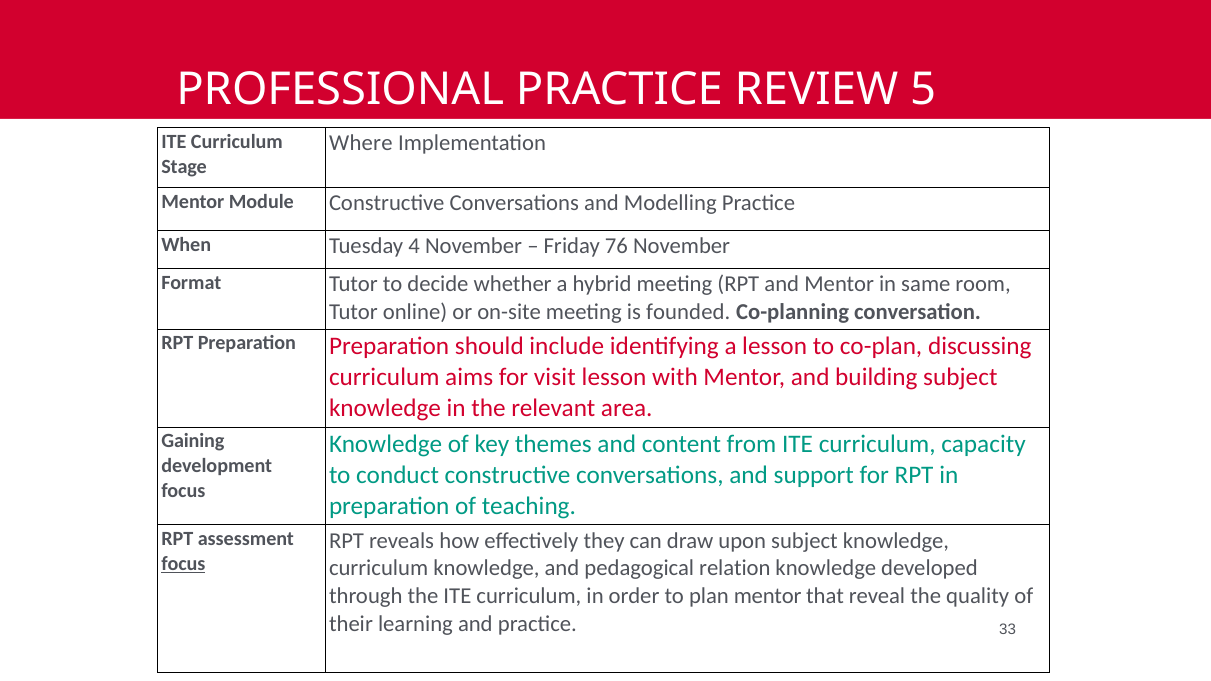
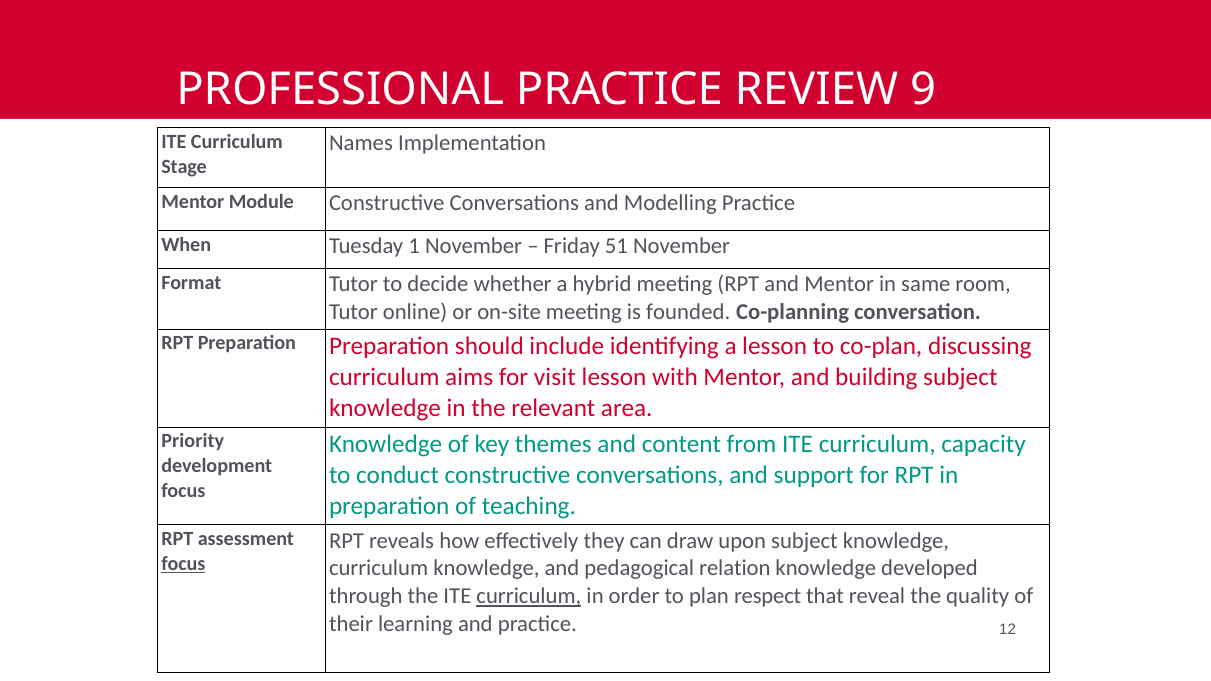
5: 5 -> 9
Where: Where -> Names
4: 4 -> 1
76: 76 -> 51
Gaining: Gaining -> Priority
curriculum at (529, 596) underline: none -> present
plan mentor: mentor -> respect
33: 33 -> 12
